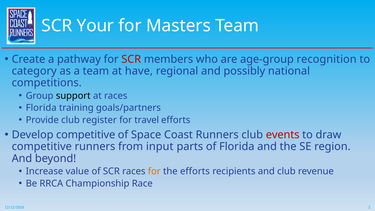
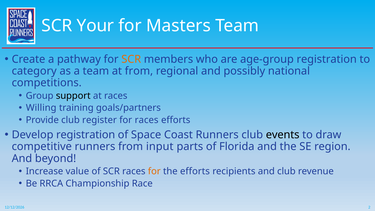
SCR at (131, 59) colour: red -> orange
age-group recognition: recognition -> registration
at have: have -> from
Florida at (41, 108): Florida -> Willing
for travel: travel -> races
Develop competitive: competitive -> registration
events colour: red -> black
